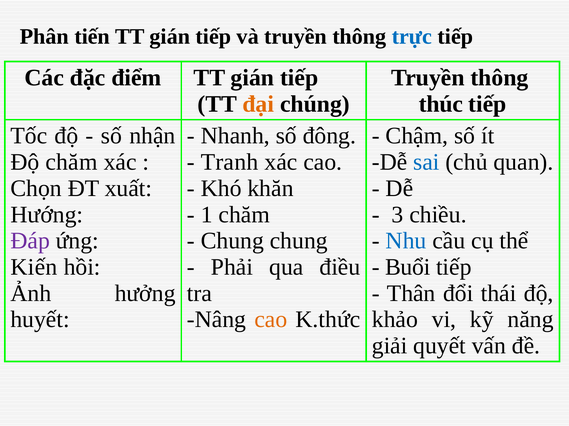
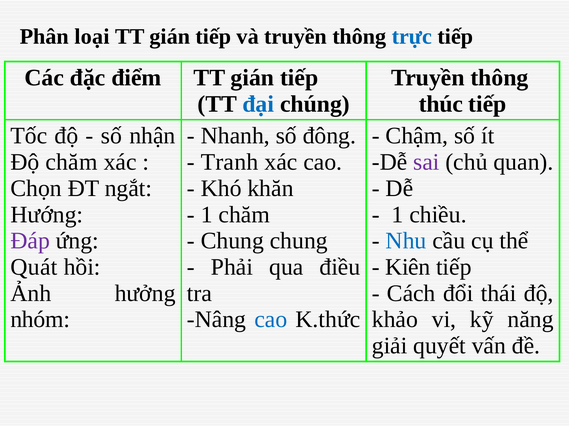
tiến: tiến -> loại
đại colour: orange -> blue
sai colour: blue -> purple
xuất: xuất -> ngắt
3 at (398, 215): 3 -> 1
Kiến: Kiến -> Quát
Buổi: Buổi -> Kiên
Thân: Thân -> Cách
huyết: huyết -> nhóm
cao at (271, 320) colour: orange -> blue
